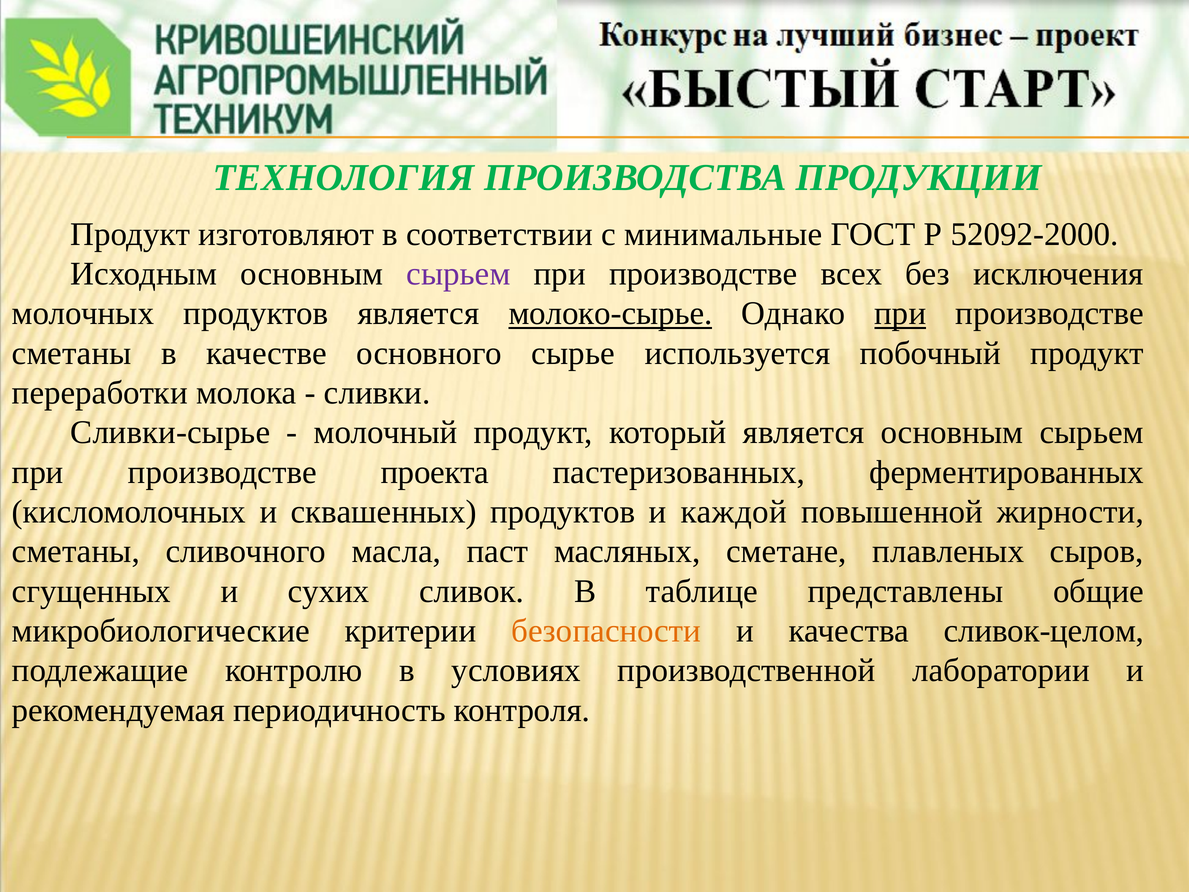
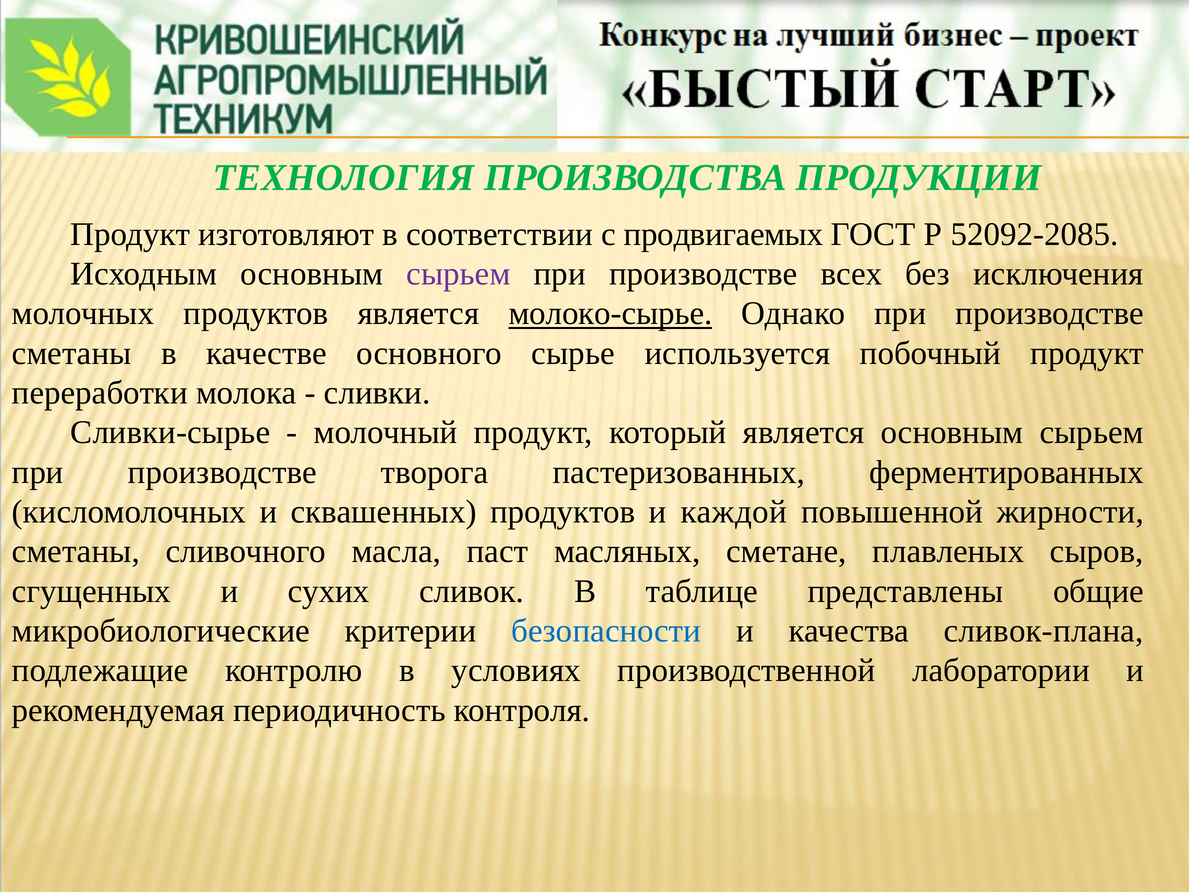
минимальные: минимальные -> продвигаемых
52092-2000: 52092-2000 -> 52092-2085
при at (900, 313) underline: present -> none
проекта: проекта -> творога
безопасности colour: orange -> blue
сливок-целом: сливок-целом -> сливок-плана
